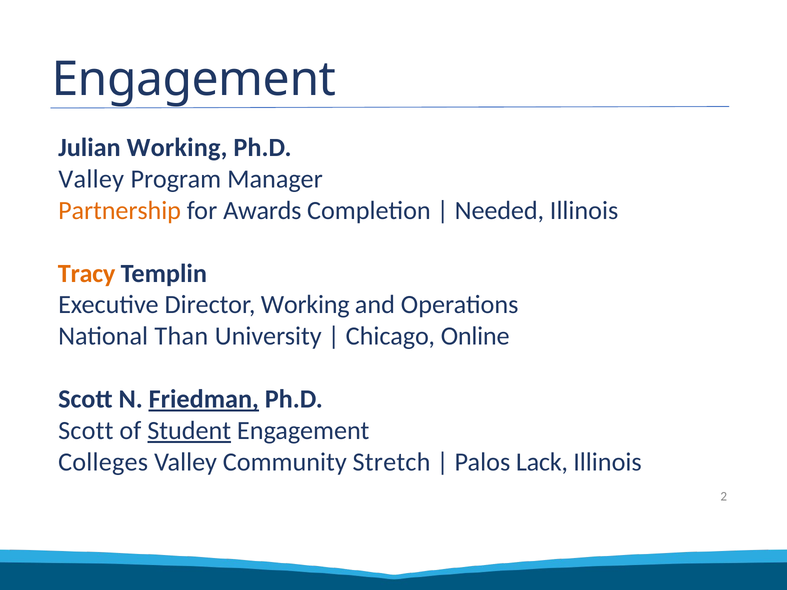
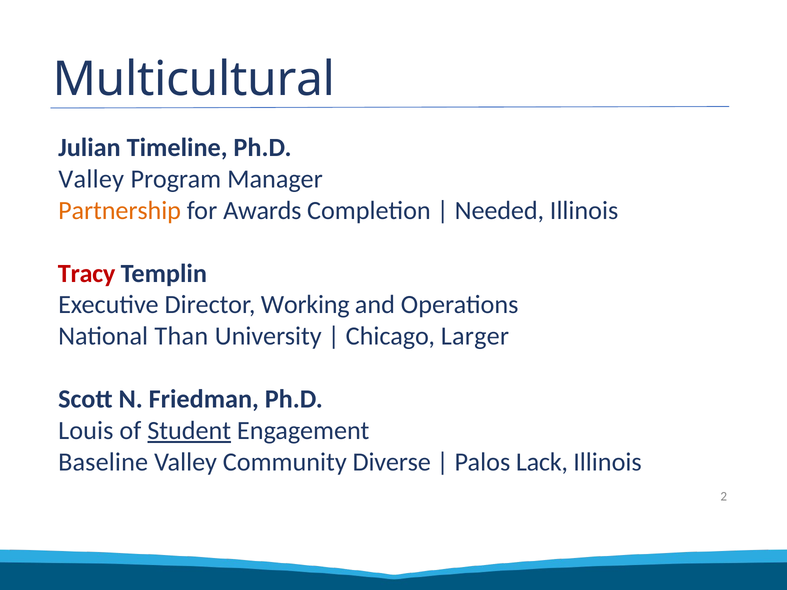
Engagement at (194, 80): Engagement -> Multicultural
Julian Working: Working -> Timeline
Tracy colour: orange -> red
Online: Online -> Larger
Friedman underline: present -> none
Scott at (86, 431): Scott -> Louis
Colleges: Colleges -> Baseline
Stretch: Stretch -> Diverse
